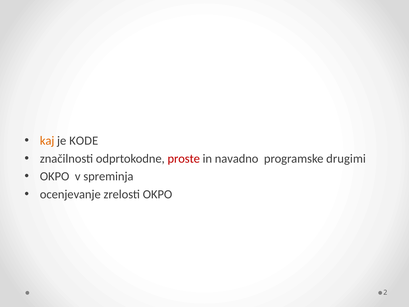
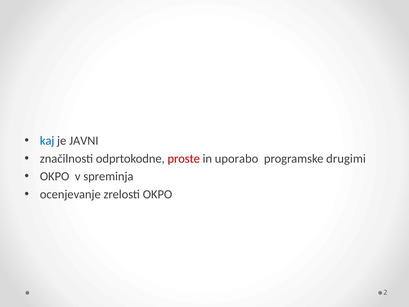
kaj colour: orange -> blue
KODE: KODE -> JAVNI
navadno: navadno -> uporabo
